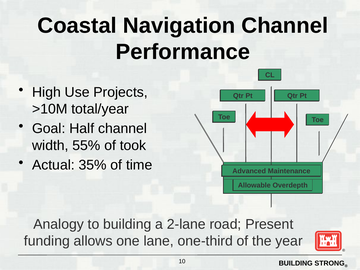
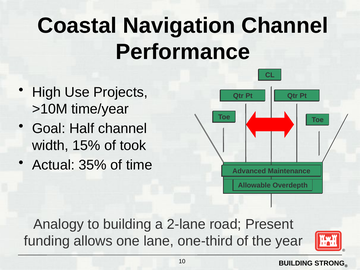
total/year: total/year -> time/year
55%: 55% -> 15%
